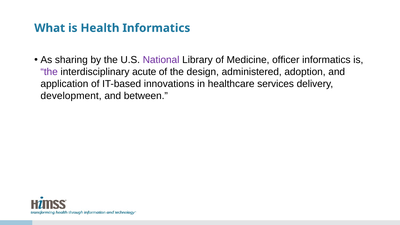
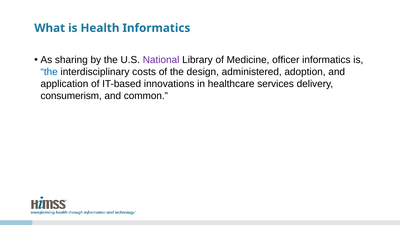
the at (49, 72) colour: purple -> blue
acute: acute -> costs
development: development -> consumerism
between: between -> common
